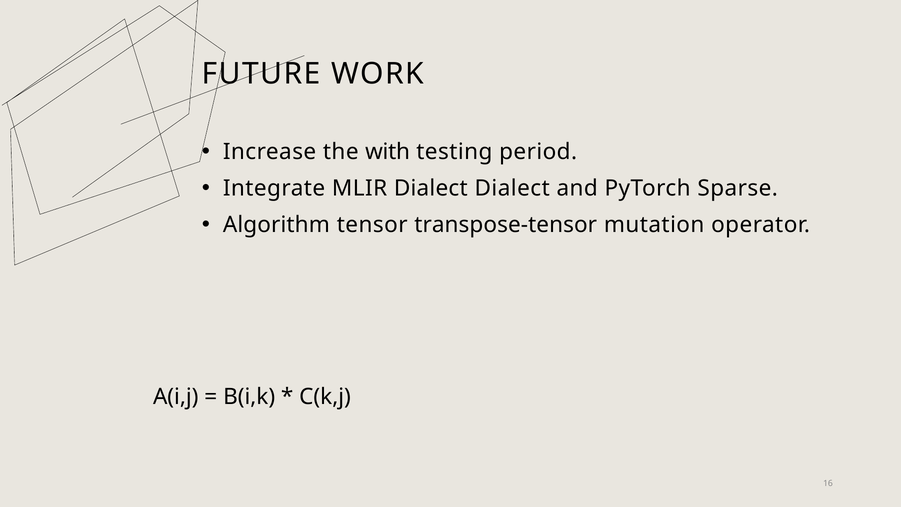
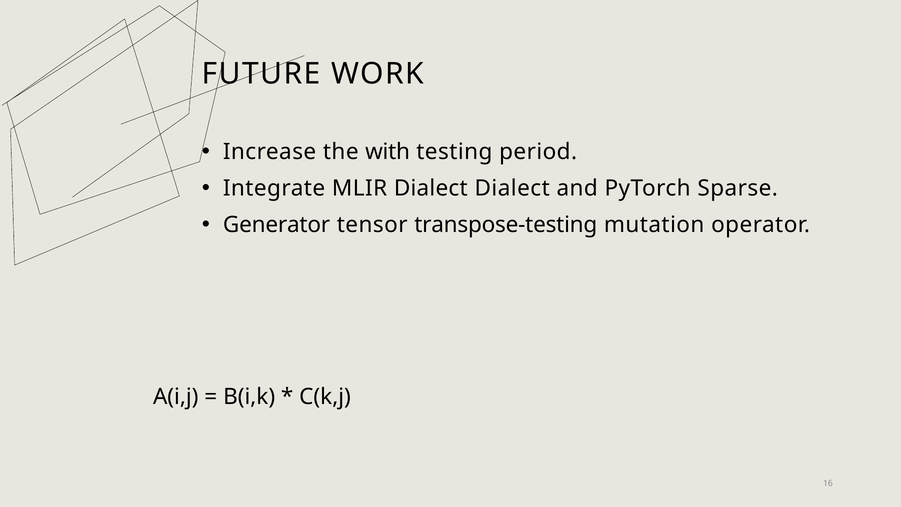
Algorithm: Algorithm -> Generator
transpose-tensor: transpose-tensor -> transpose-testing
